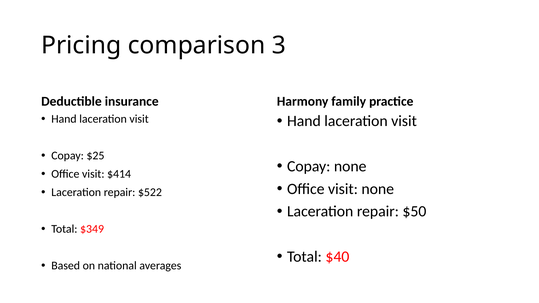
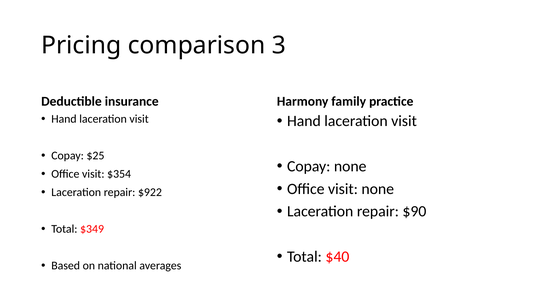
$414: $414 -> $354
$522: $522 -> $922
$50: $50 -> $90
